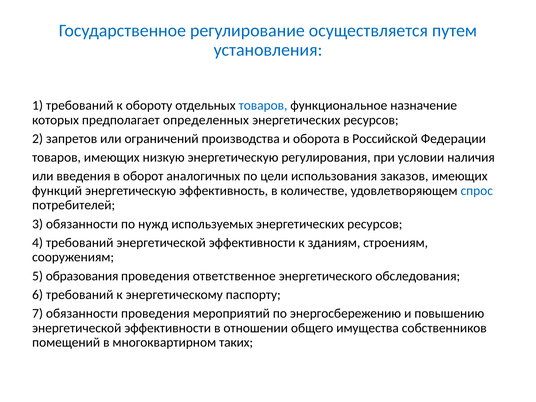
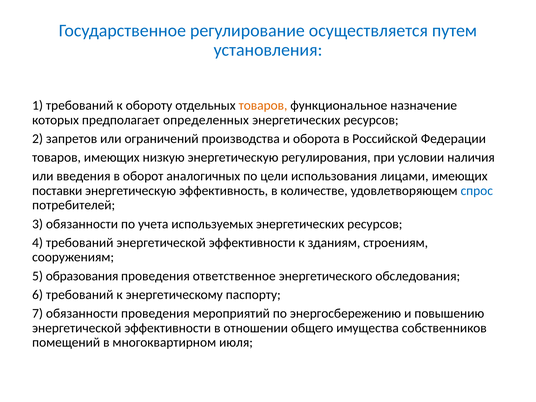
товаров at (263, 105) colour: blue -> orange
заказов: заказов -> лицами
функций: функций -> поставки
нужд: нужд -> учета
таких: таких -> июля
